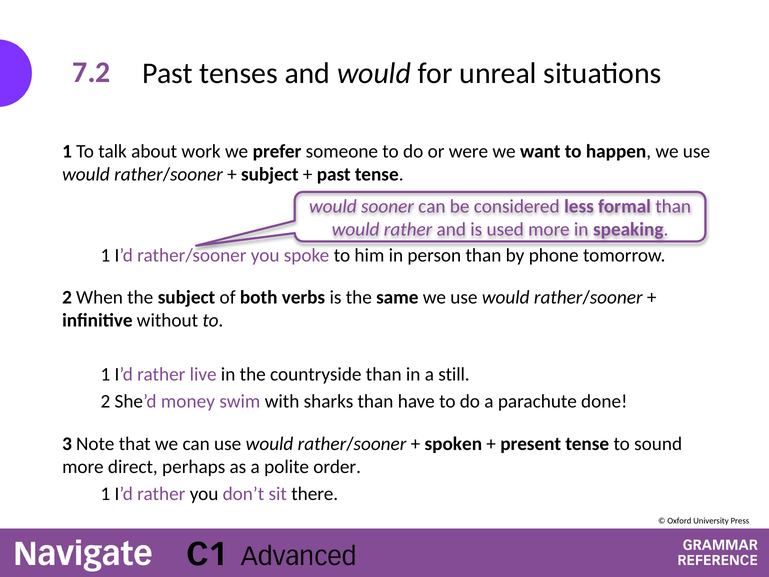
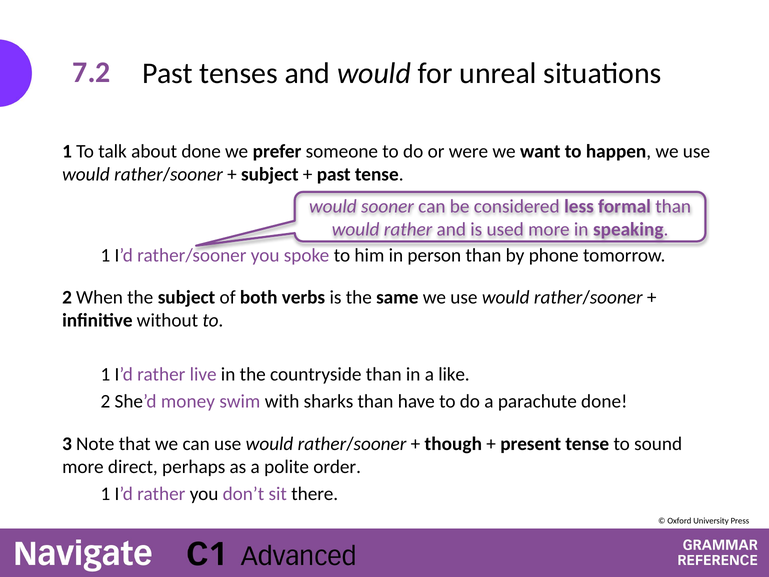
about work: work -> done
still: still -> like
spoken: spoken -> though
